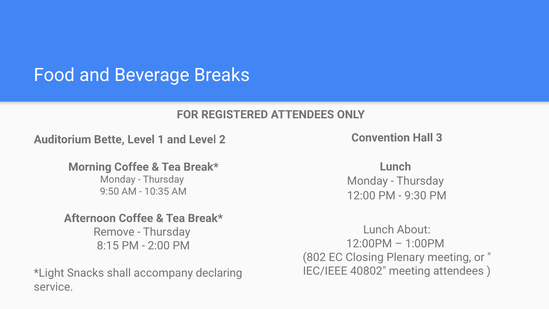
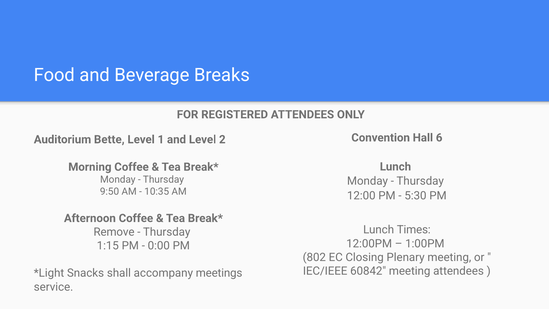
3: 3 -> 6
9:30: 9:30 -> 5:30
About: About -> Times
8:15: 8:15 -> 1:15
2:00: 2:00 -> 0:00
40802: 40802 -> 60842
declaring: declaring -> meetings
